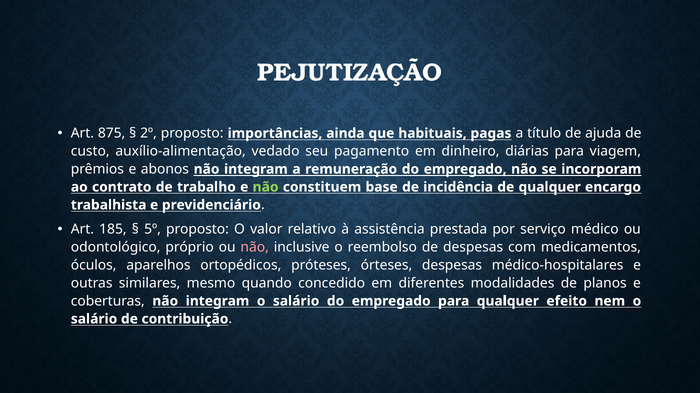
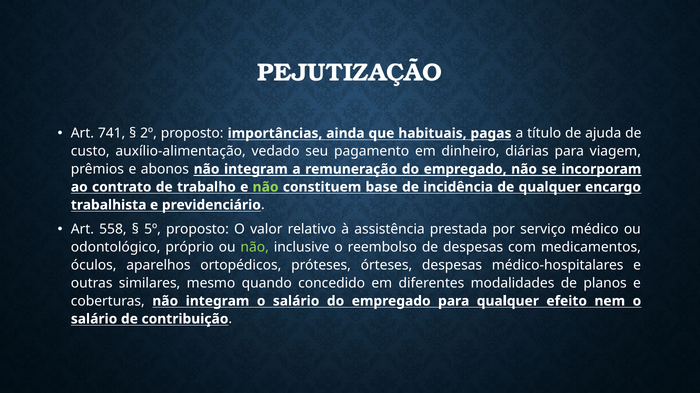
875: 875 -> 741
185: 185 -> 558
não at (255, 248) colour: pink -> light green
